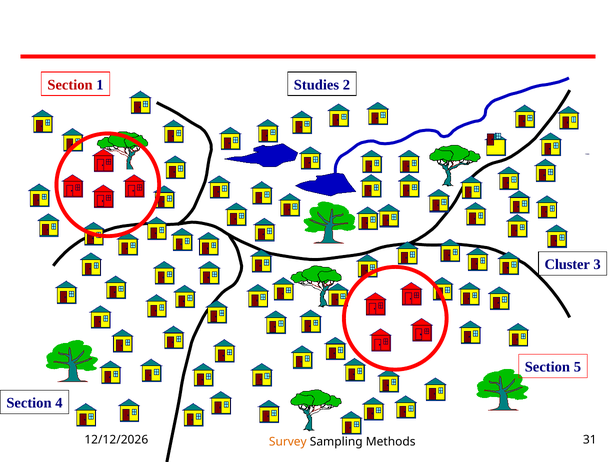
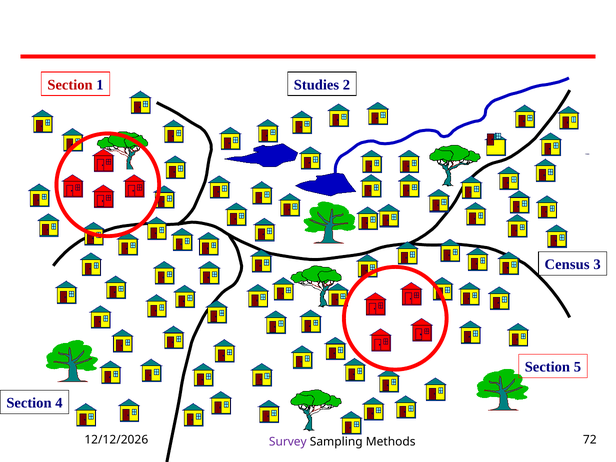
Cluster: Cluster -> Census
31: 31 -> 72
Survey colour: orange -> purple
